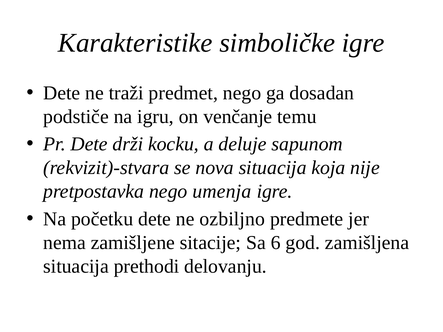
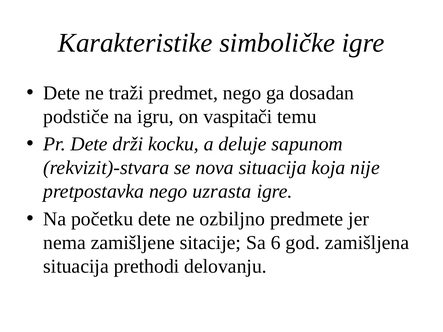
venčanje: venčanje -> vaspitači
umenja: umenja -> uzrasta
